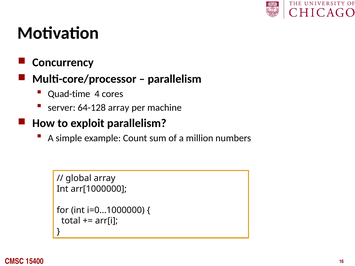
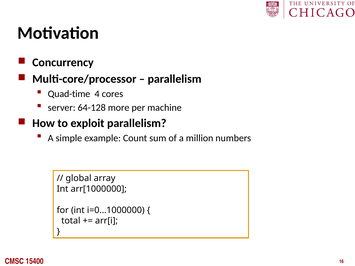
64-128 array: array -> more
